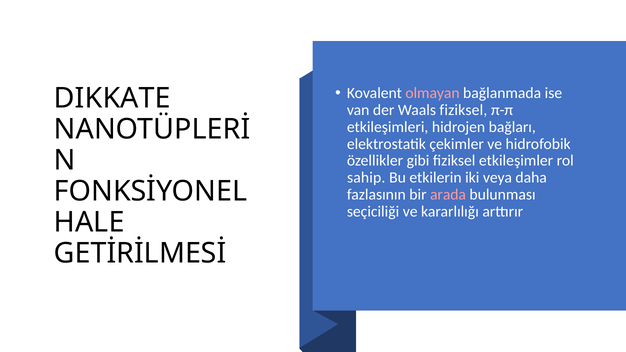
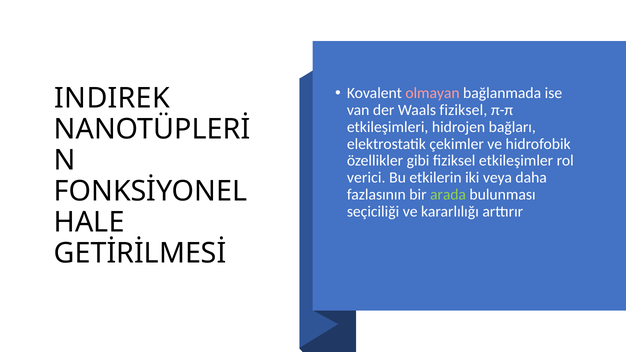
DIKKATE: DIKKATE -> INDIREK
sahip: sahip -> verici
arada colour: pink -> light green
